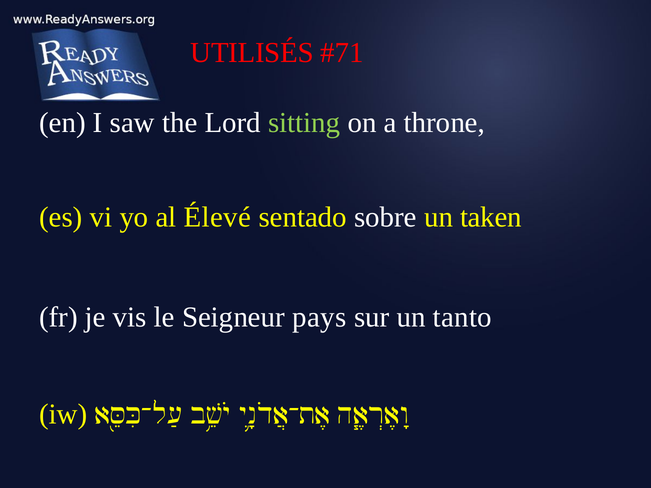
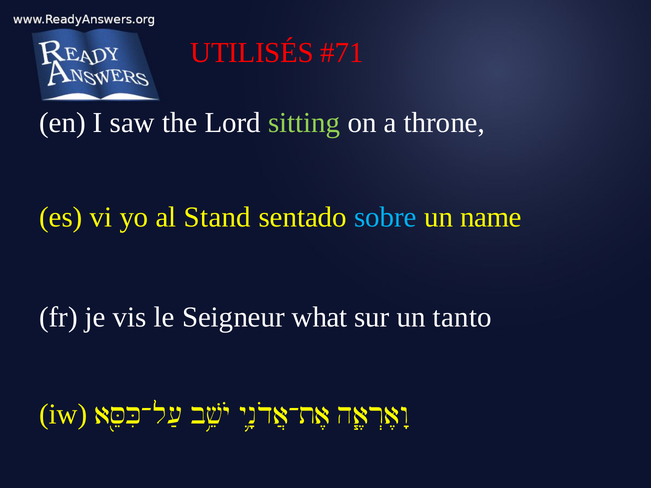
Élevé: Élevé -> Stand
sobre colour: white -> light blue
taken: taken -> name
pays: pays -> what
